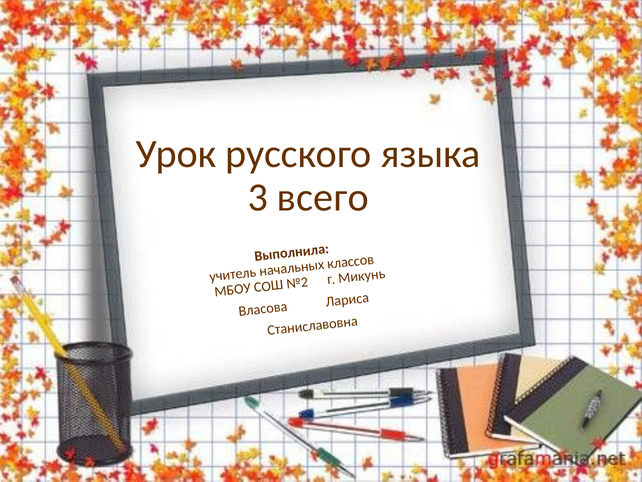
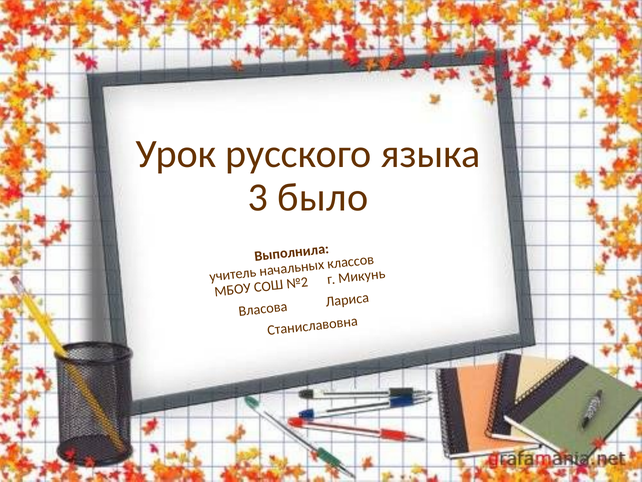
всего: всего -> было
